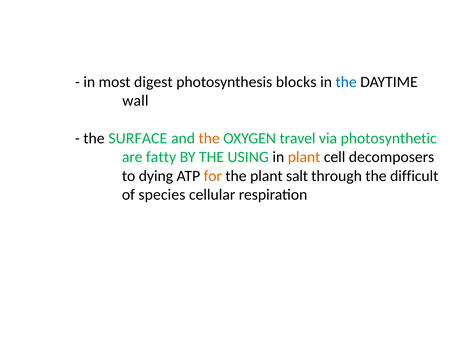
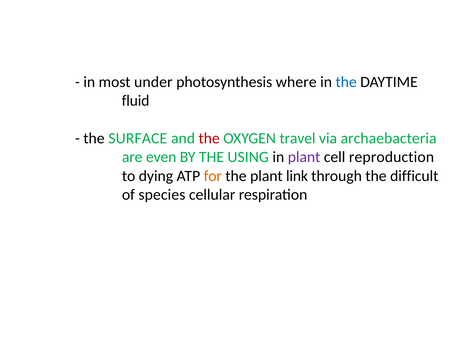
digest: digest -> under
blocks: blocks -> where
wall: wall -> fluid
the at (209, 138) colour: orange -> red
photosynthetic: photosynthetic -> archaebacteria
fatty: fatty -> even
plant at (304, 157) colour: orange -> purple
decomposers: decomposers -> reproduction
salt: salt -> link
